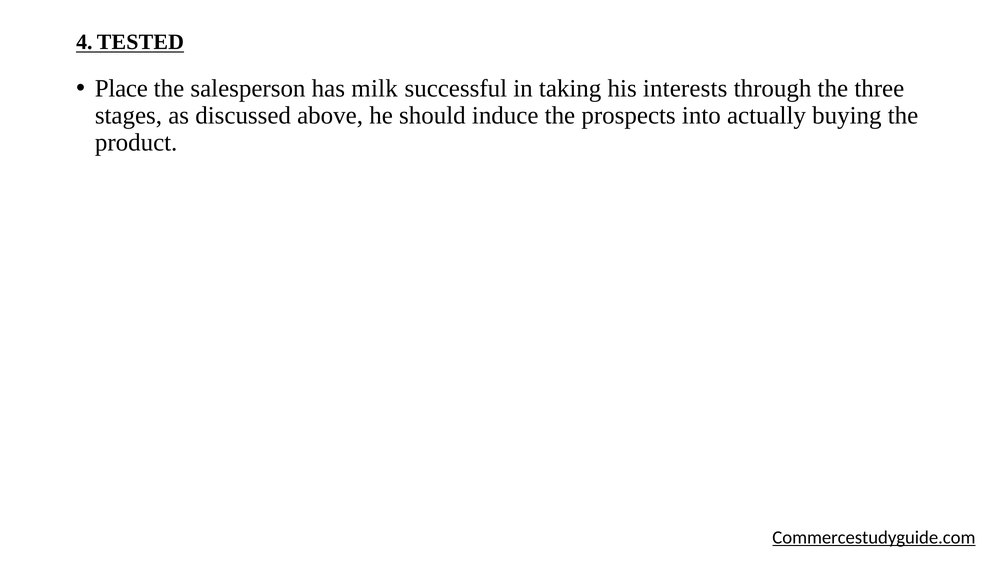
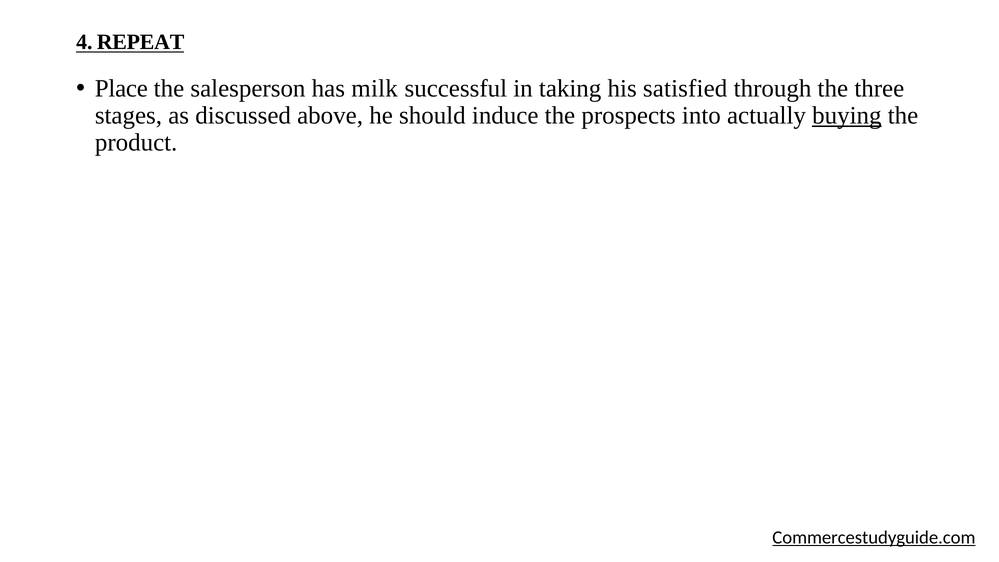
TESTED: TESTED -> REPEAT
interests: interests -> satisfied
buying underline: none -> present
